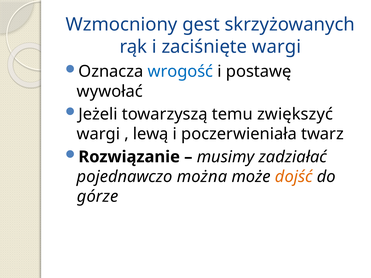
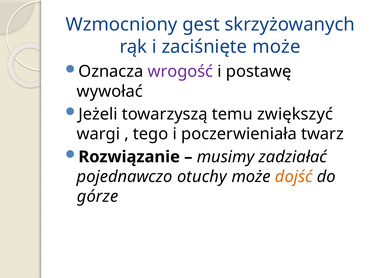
zaciśnięte wargi: wargi -> może
wrogość colour: blue -> purple
lewą: lewą -> tego
można: można -> otuchy
